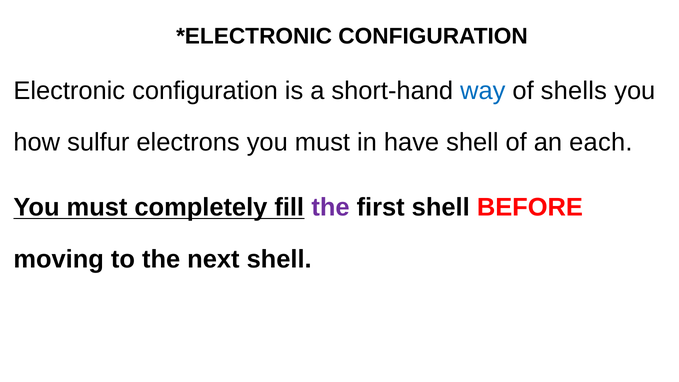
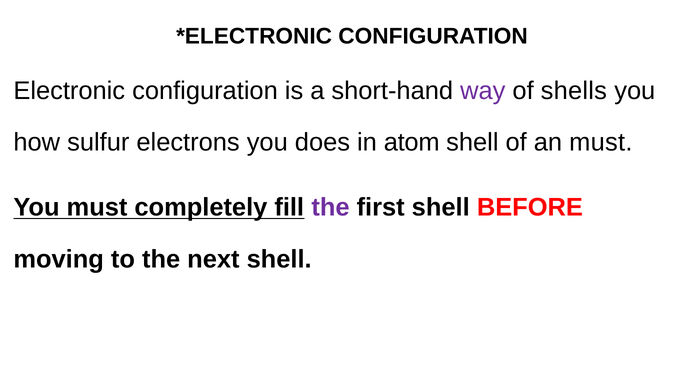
way colour: blue -> purple
electrons you must: must -> does
have: have -> atom
an each: each -> must
